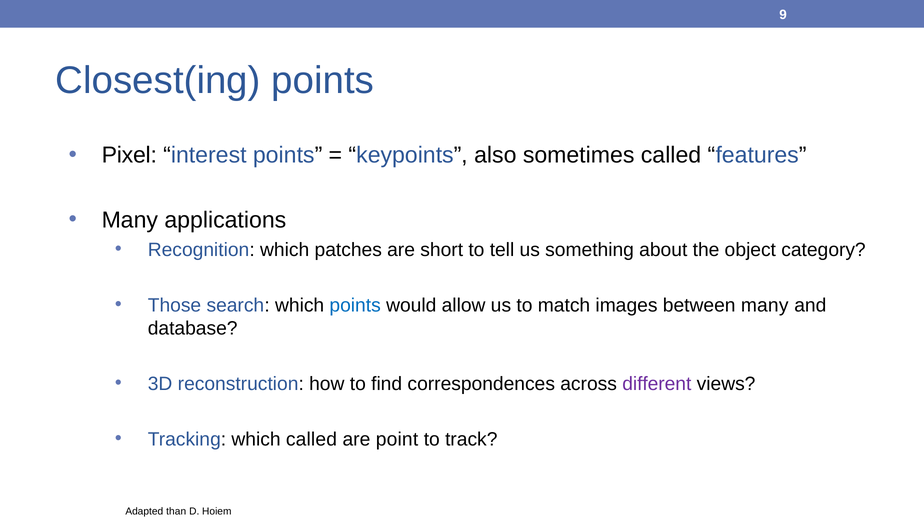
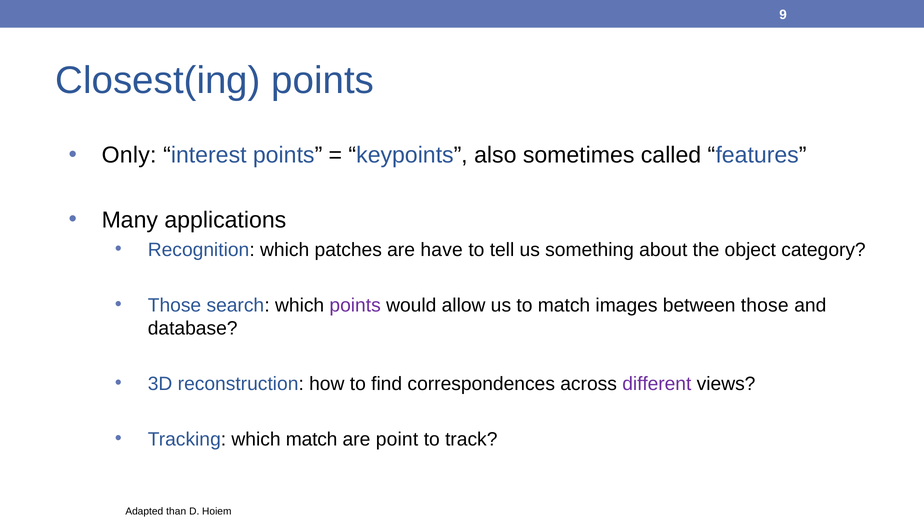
Pixel: Pixel -> Only
short: short -> have
points at (355, 305) colour: blue -> purple
between many: many -> those
which called: called -> match
